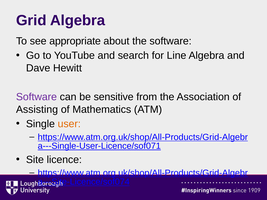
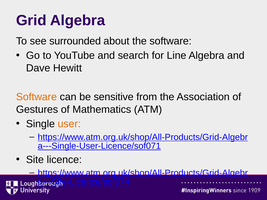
appropriate: appropriate -> surrounded
Software at (36, 97) colour: purple -> orange
Assisting: Assisting -> Gestures
